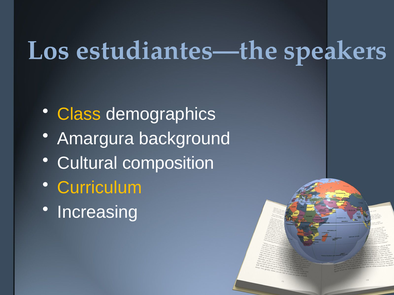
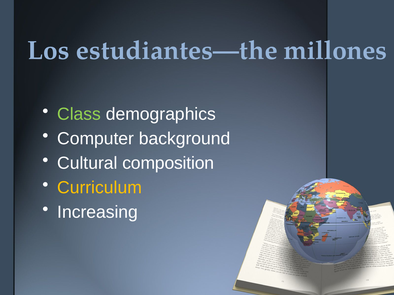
speakers: speakers -> millones
Class colour: yellow -> light green
Amargura: Amargura -> Computer
